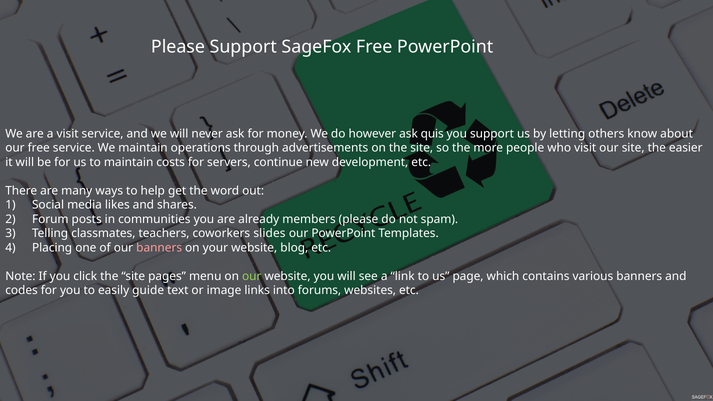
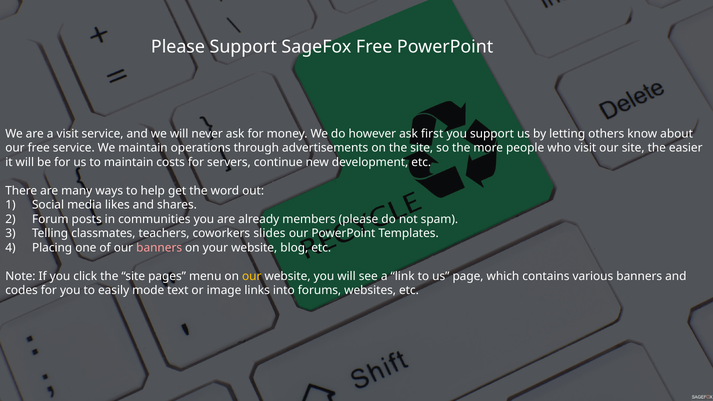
quis: quis -> first
our at (252, 276) colour: light green -> yellow
guide: guide -> mode
